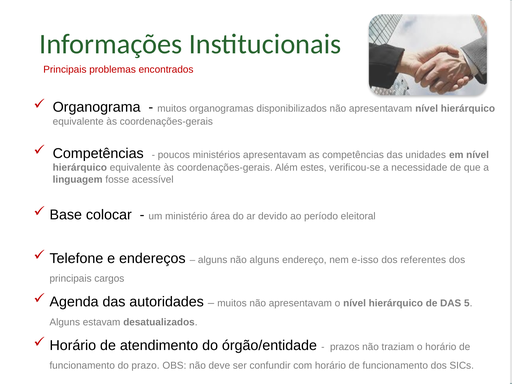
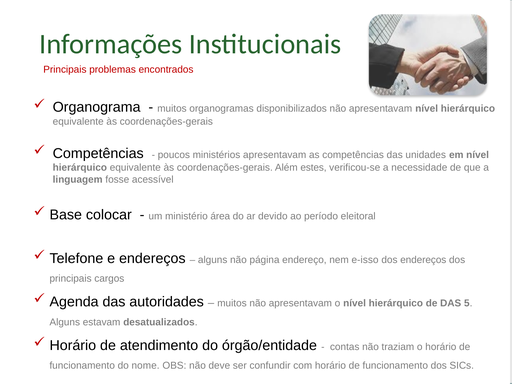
não alguns: alguns -> página
dos referentes: referentes -> endereços
prazos: prazos -> contas
prazo: prazo -> nome
